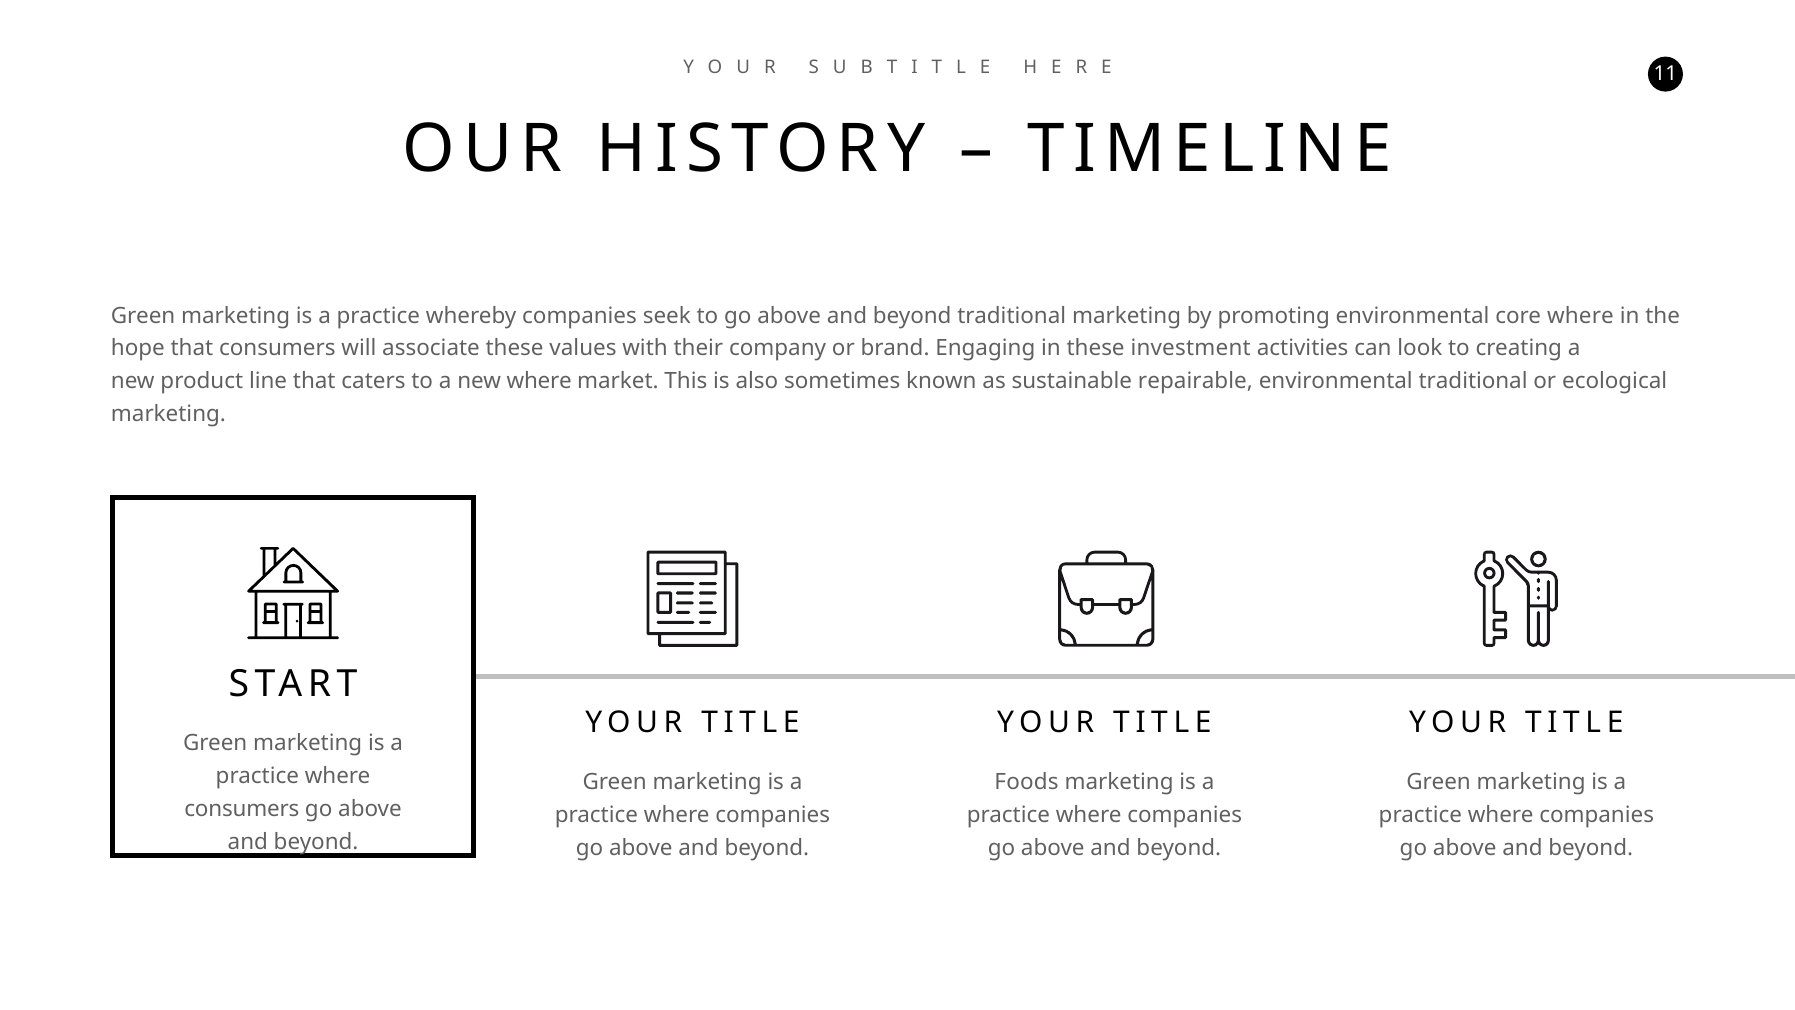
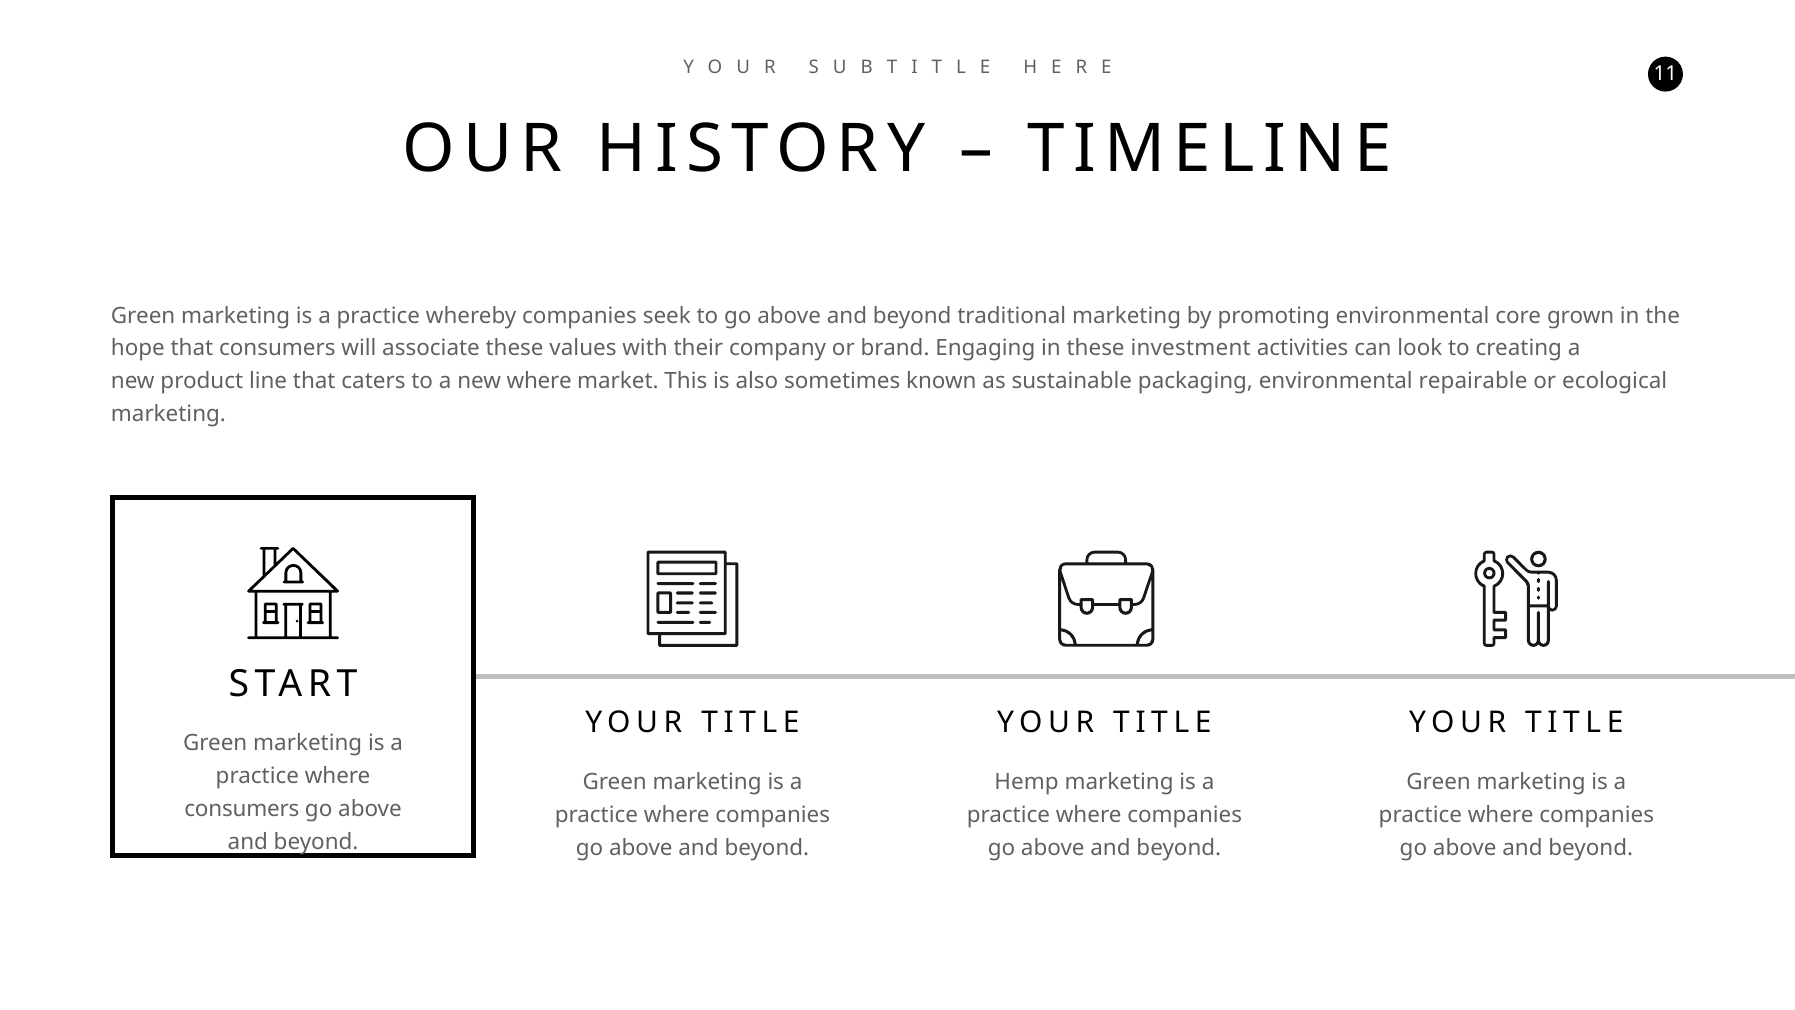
core where: where -> grown
repairable: repairable -> packaging
environmental traditional: traditional -> repairable
Foods: Foods -> Hemp
